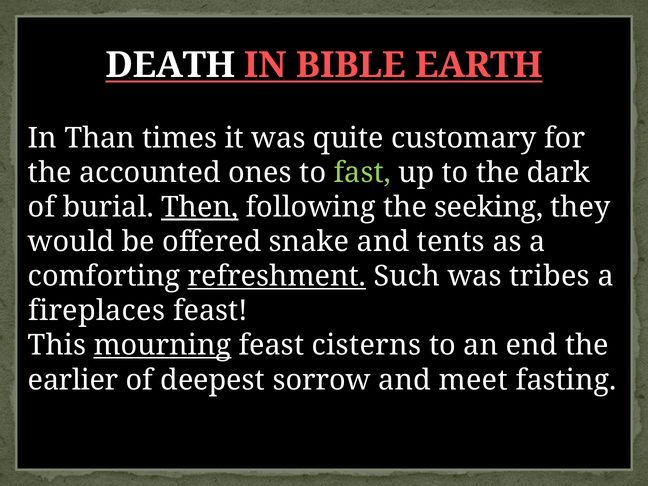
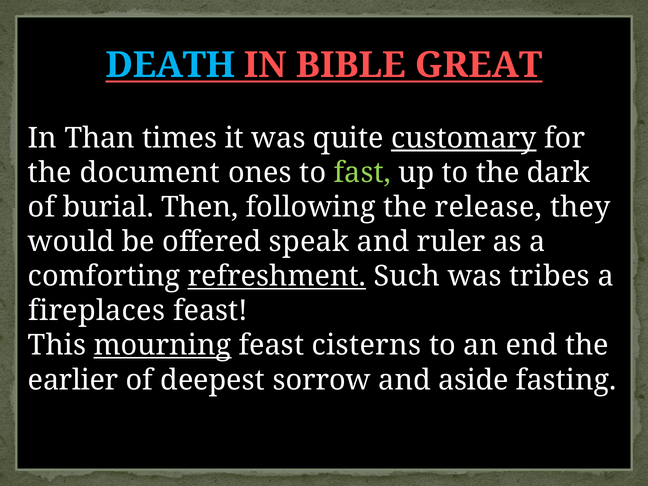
DEATH colour: white -> light blue
EARTH: EARTH -> GREAT
customary underline: none -> present
accounted: accounted -> document
Then underline: present -> none
seeking: seeking -> release
snake: snake -> speak
tents: tents -> ruler
meet: meet -> aside
